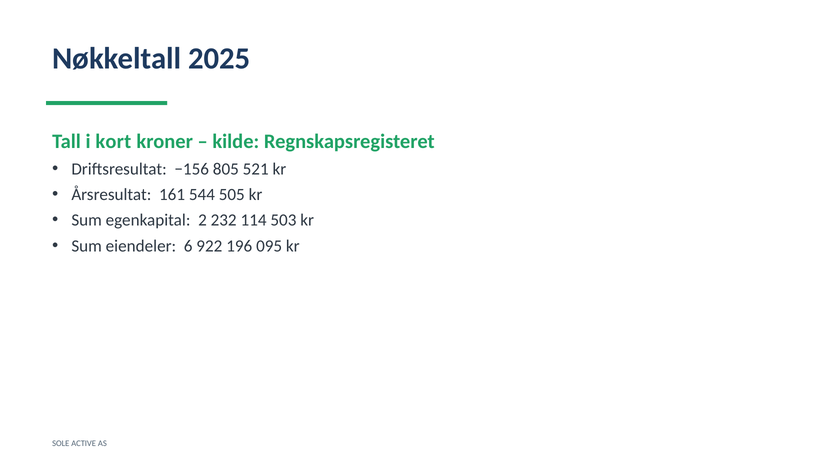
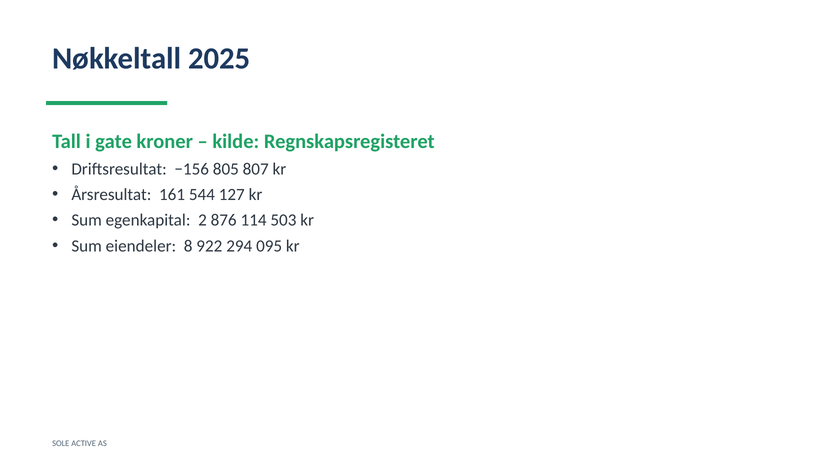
kort: kort -> gate
521: 521 -> 807
505: 505 -> 127
232: 232 -> 876
6: 6 -> 8
196: 196 -> 294
